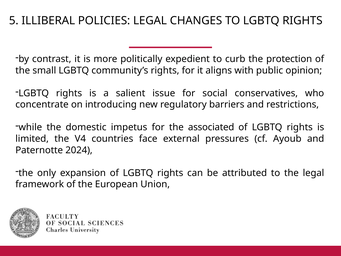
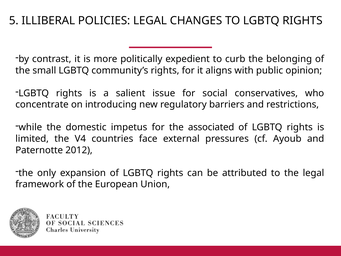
protection: protection -> belonging
2024: 2024 -> 2012
